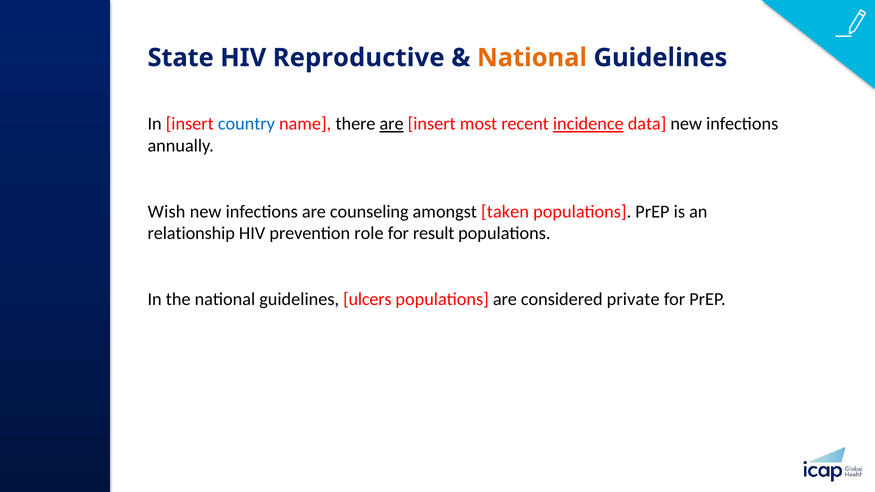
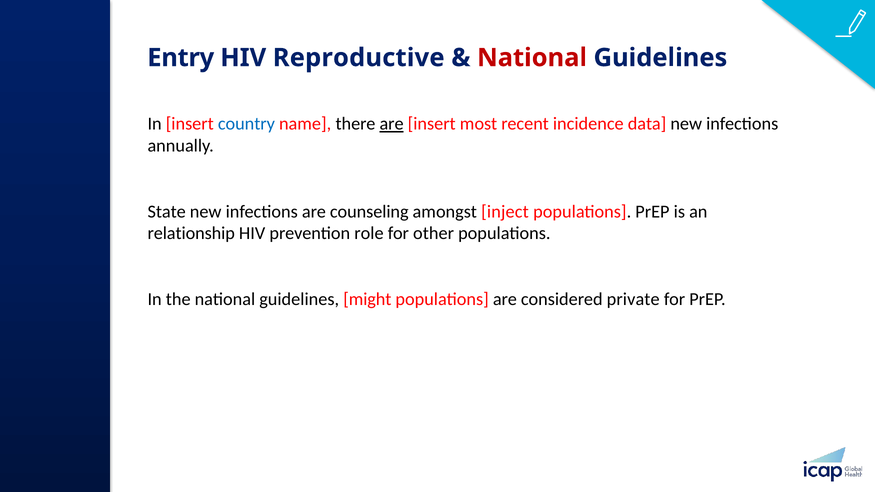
State: State -> Entry
National at (532, 58) colour: orange -> red
incidence underline: present -> none
Wish: Wish -> State
taken: taken -> inject
result: result -> other
ulcers: ulcers -> might
